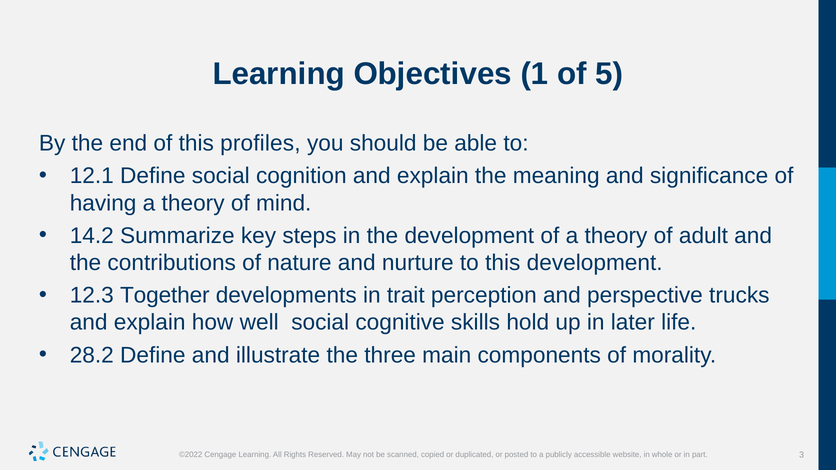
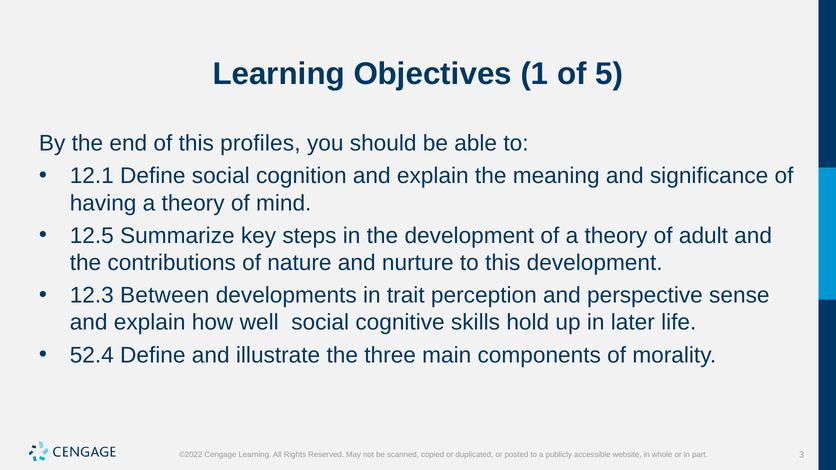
14.2: 14.2 -> 12.5
Together: Together -> Between
trucks: trucks -> sense
28.2: 28.2 -> 52.4
